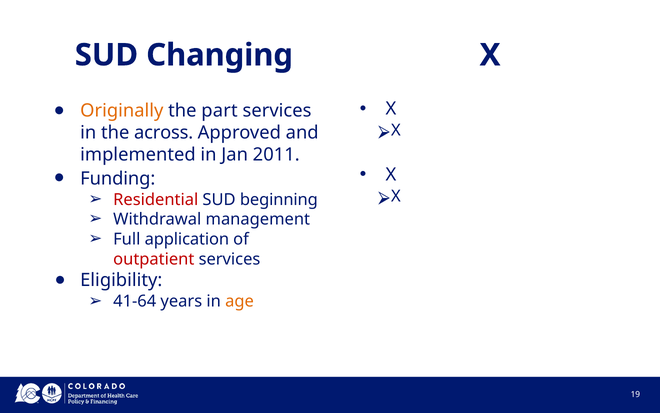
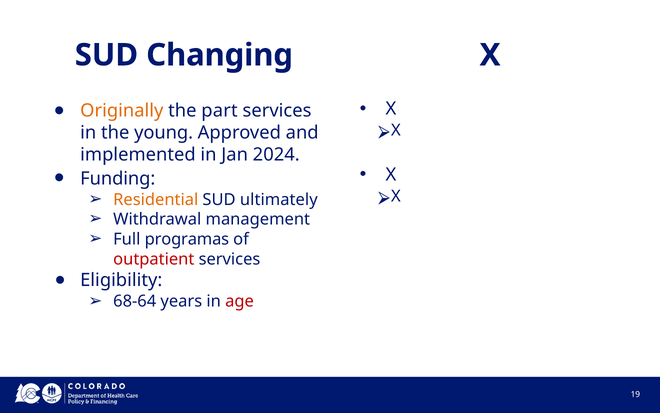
across: across -> young
2011: 2011 -> 2024
Residential colour: red -> orange
beginning: beginning -> ultimately
application: application -> programas
41-64: 41-64 -> 68-64
age colour: orange -> red
